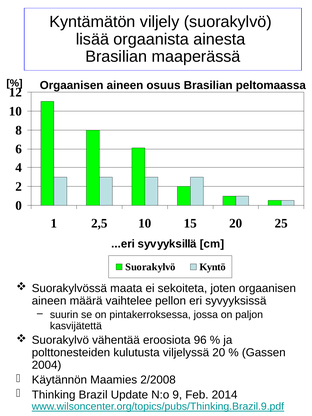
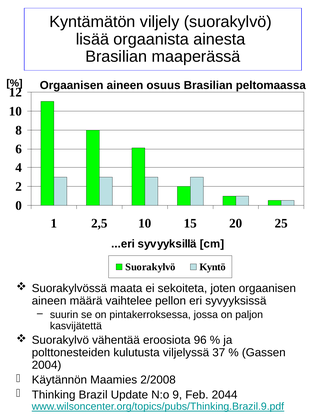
viljelyssä 20: 20 -> 37
2014: 2014 -> 2044
